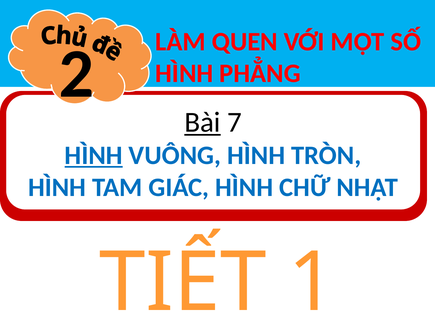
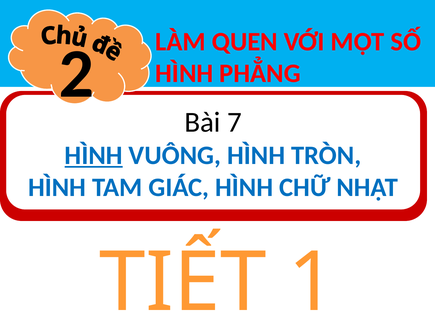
Bài underline: present -> none
